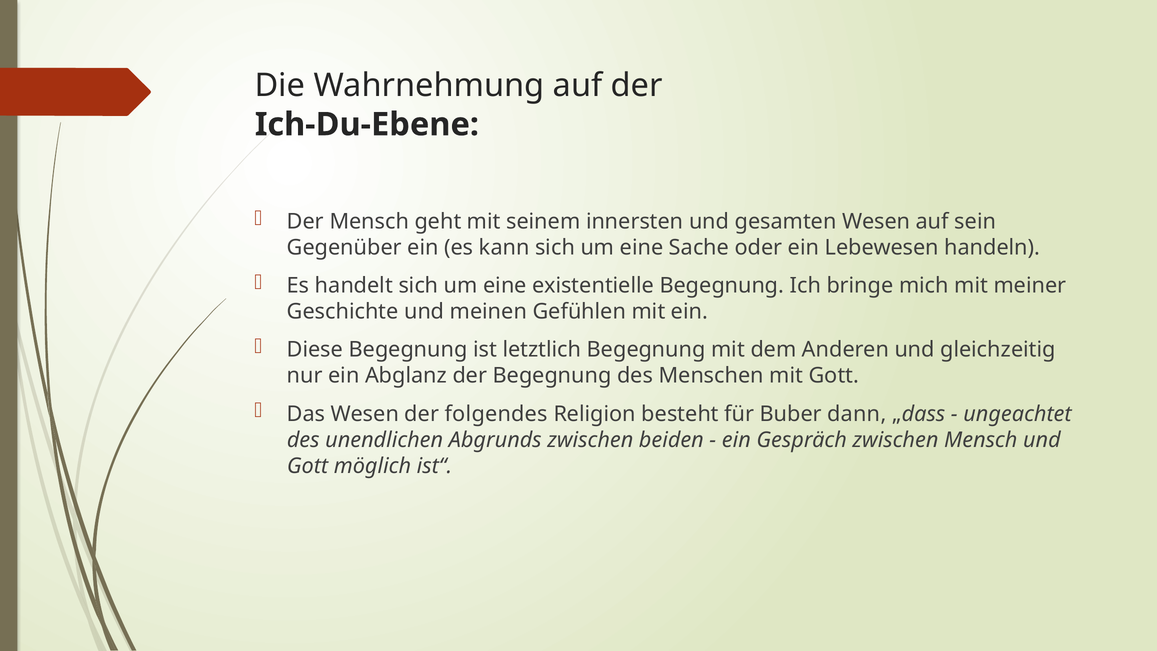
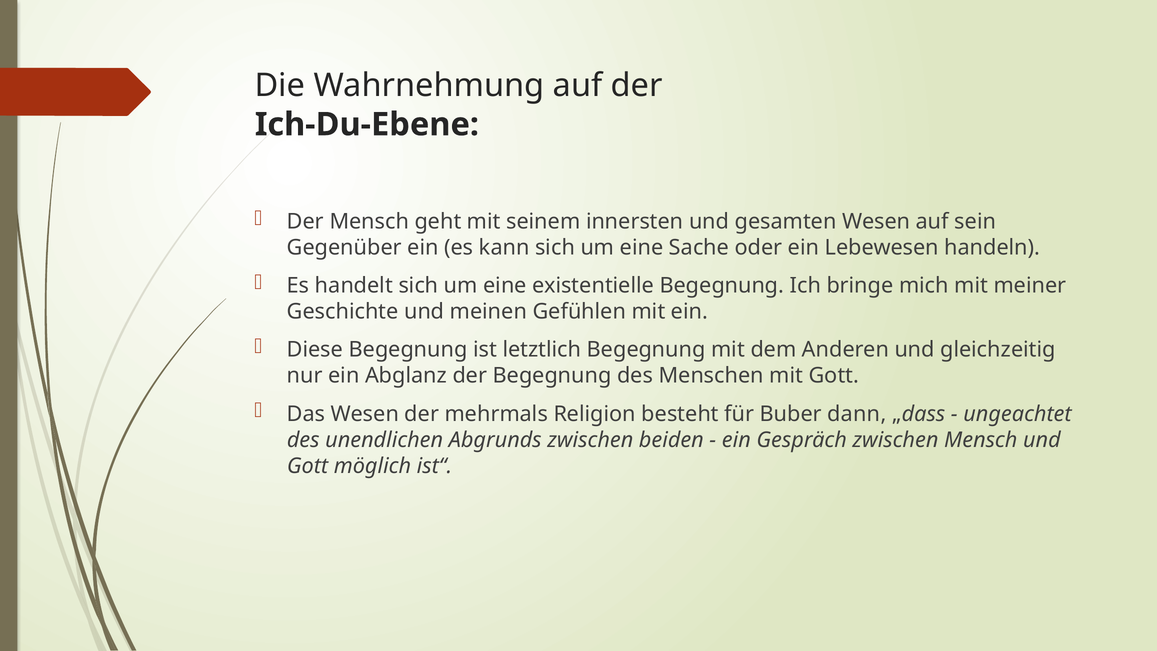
folgendes: folgendes -> mehrmals
